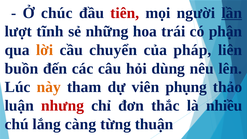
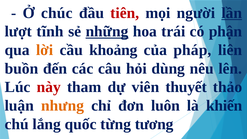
những underline: none -> present
chuyển: chuyển -> khoảng
này colour: orange -> red
phụng: phụng -> thuyết
nhưng colour: red -> orange
thắc: thắc -> luôn
nhiều: nhiều -> khiến
càng: càng -> quốc
thuận: thuận -> tương
